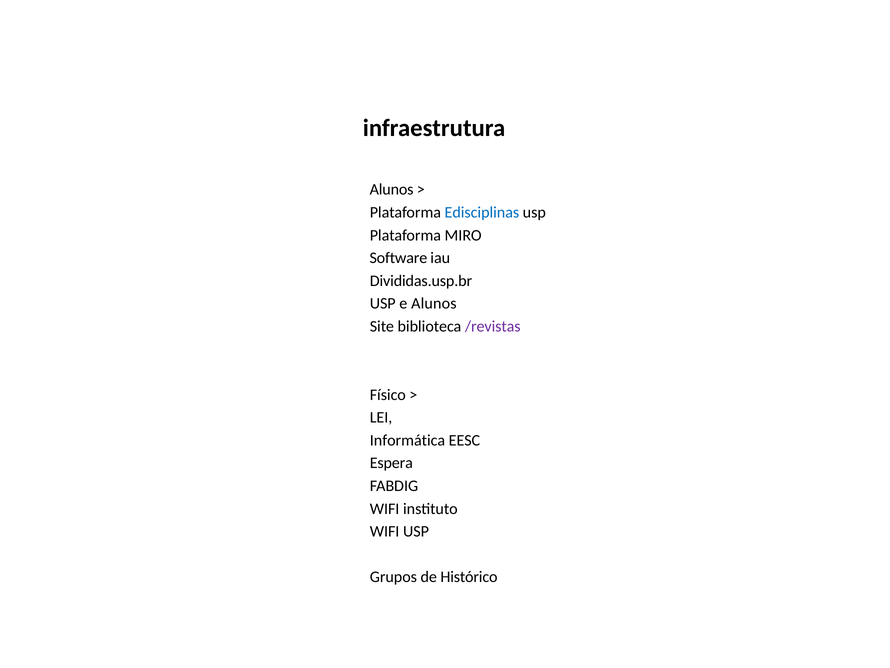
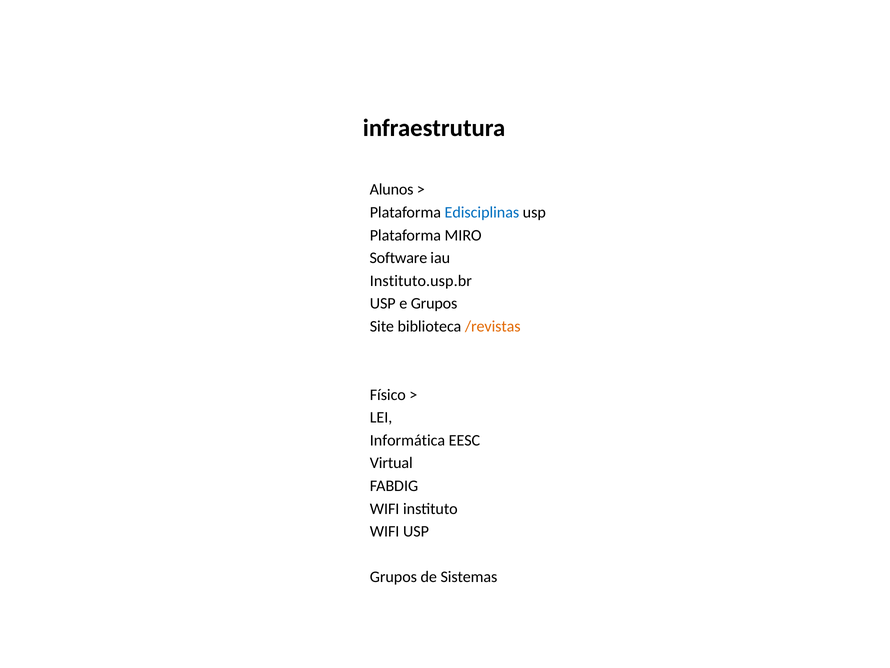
Divididas.usp.br: Divididas.usp.br -> Instituto.usp.br
e Alunos: Alunos -> Grupos
/revistas colour: purple -> orange
Espera: Espera -> Virtual
Histórico: Histórico -> Sistemas
